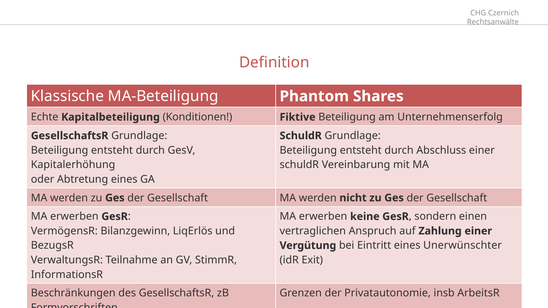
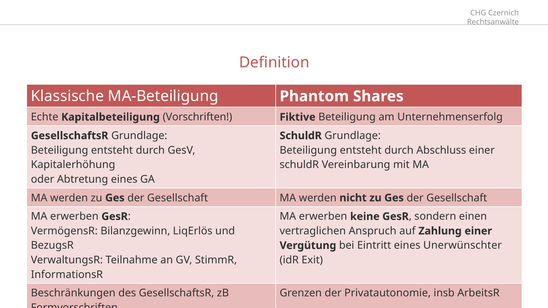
Konditionen: Konditionen -> Vorschriften
